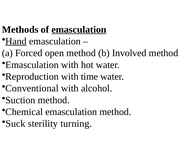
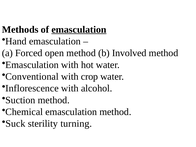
Hand underline: present -> none
Reproduction: Reproduction -> Conventional
time: time -> crop
Conventional: Conventional -> Inflorescence
